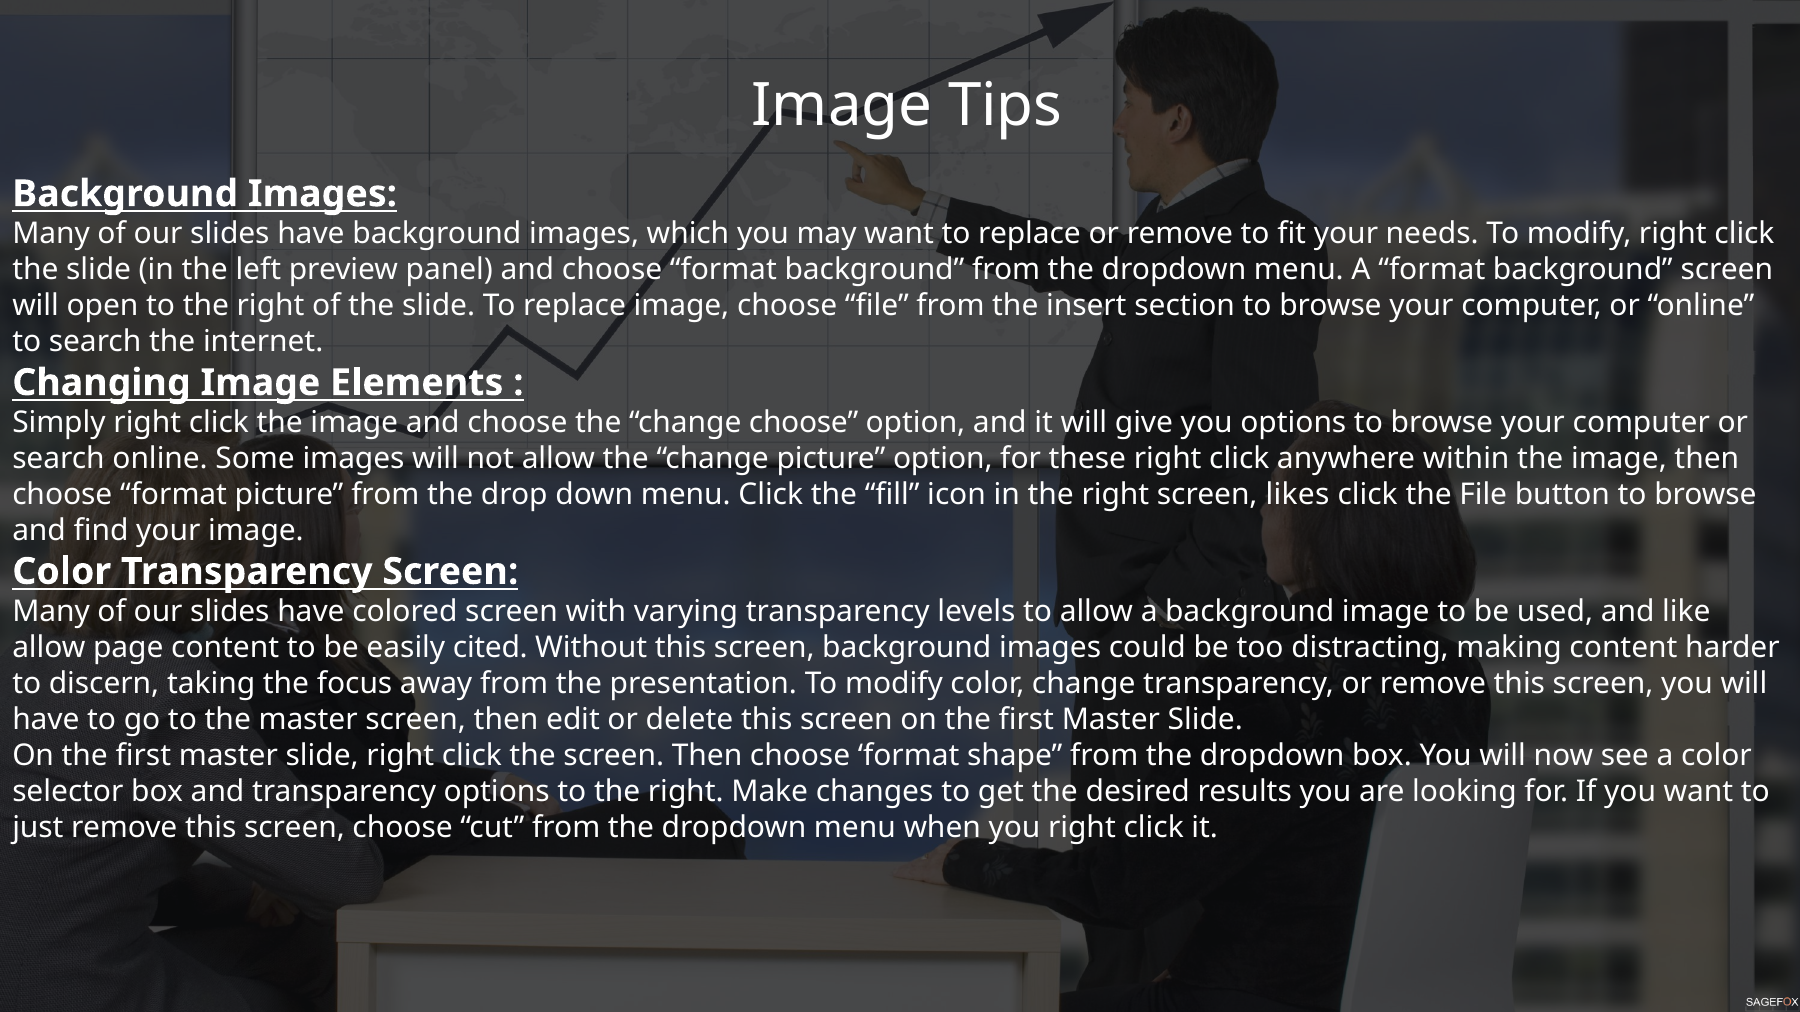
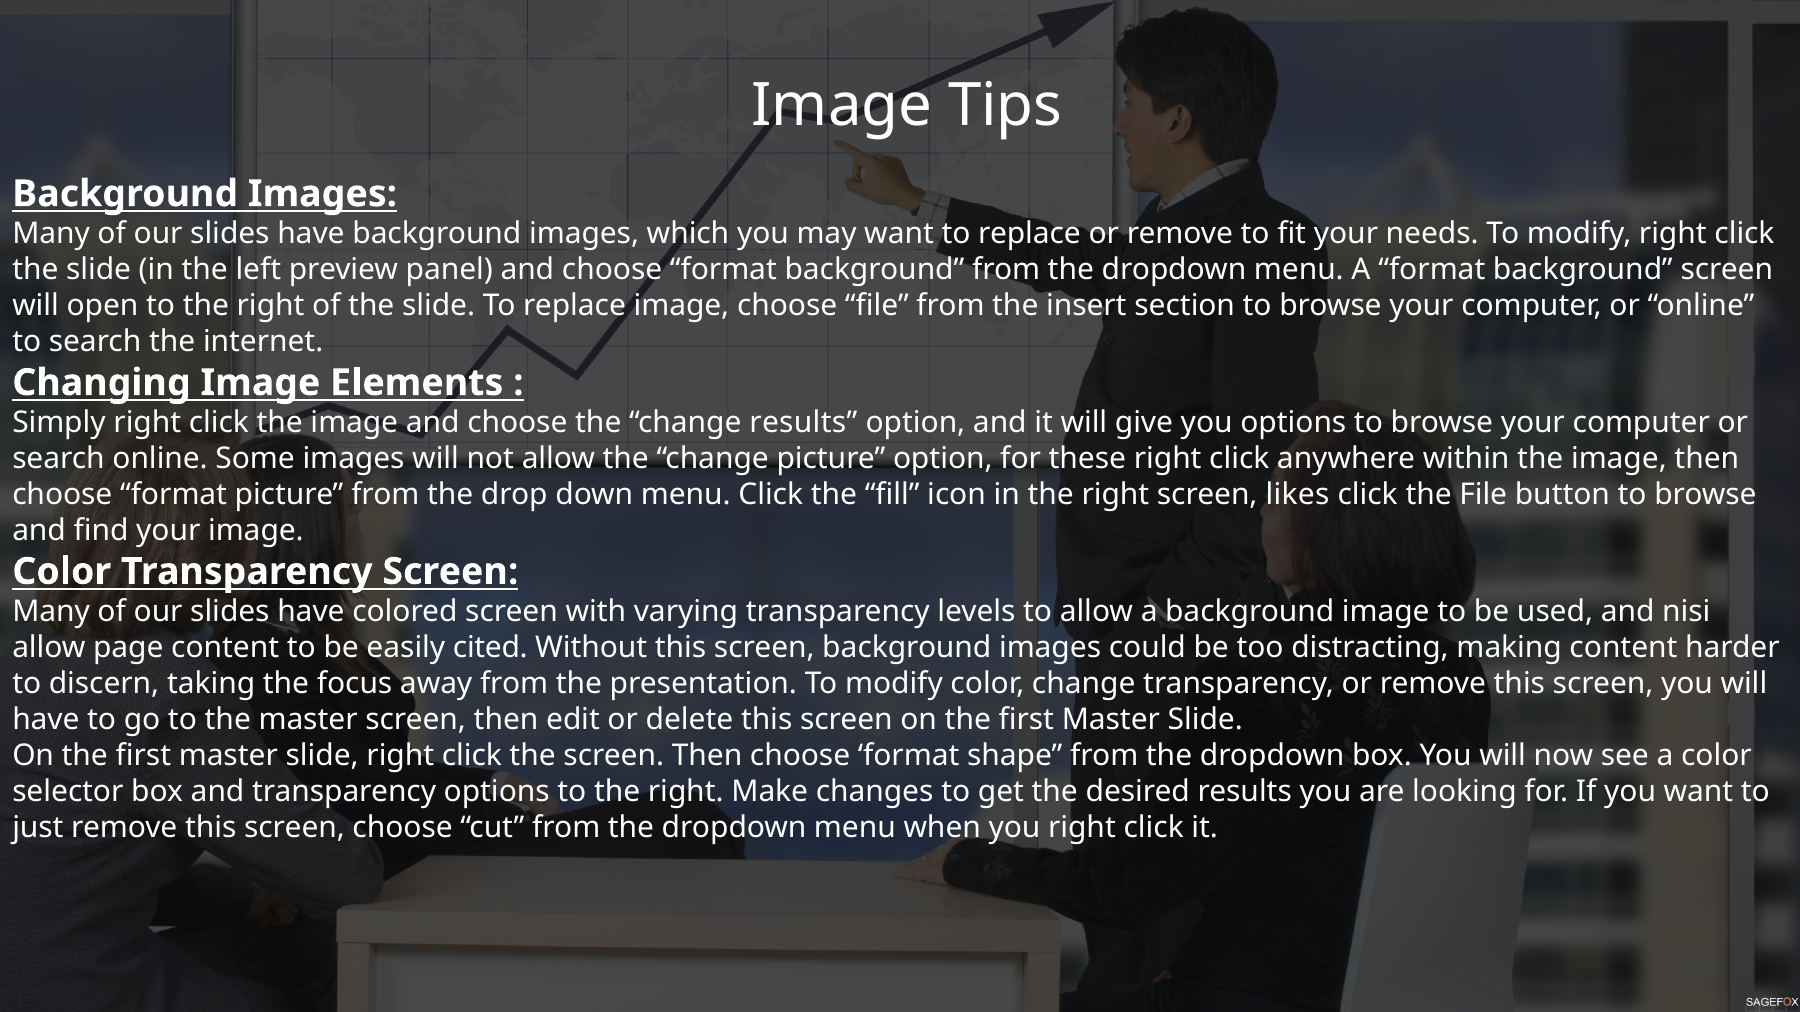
change choose: choose -> results
like: like -> nisi
